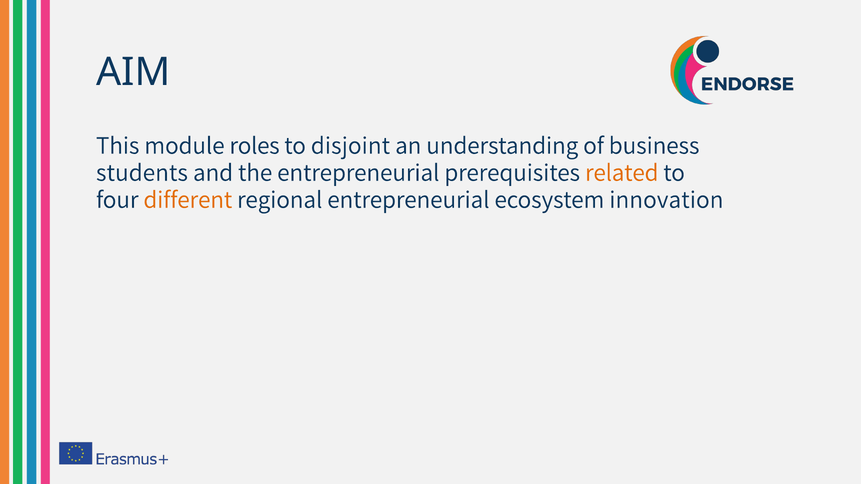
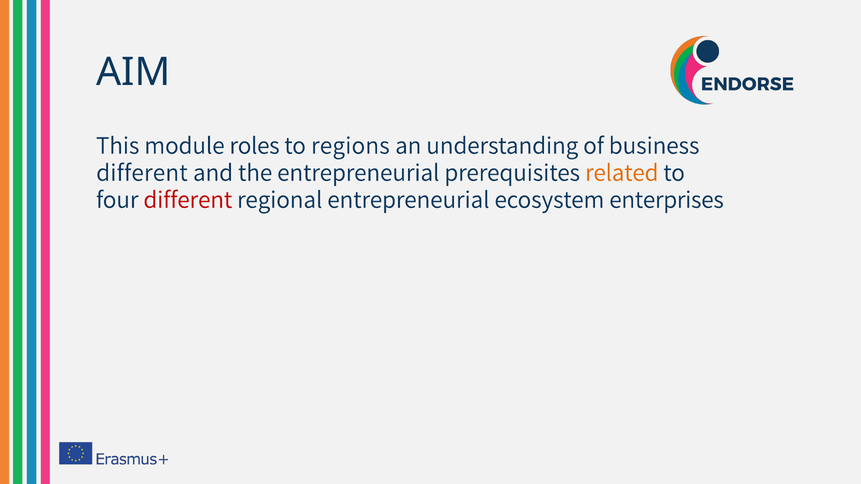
disjoint: disjoint -> regions
students at (142, 173): students -> different
different at (188, 200) colour: orange -> red
innovation: innovation -> enterprises
